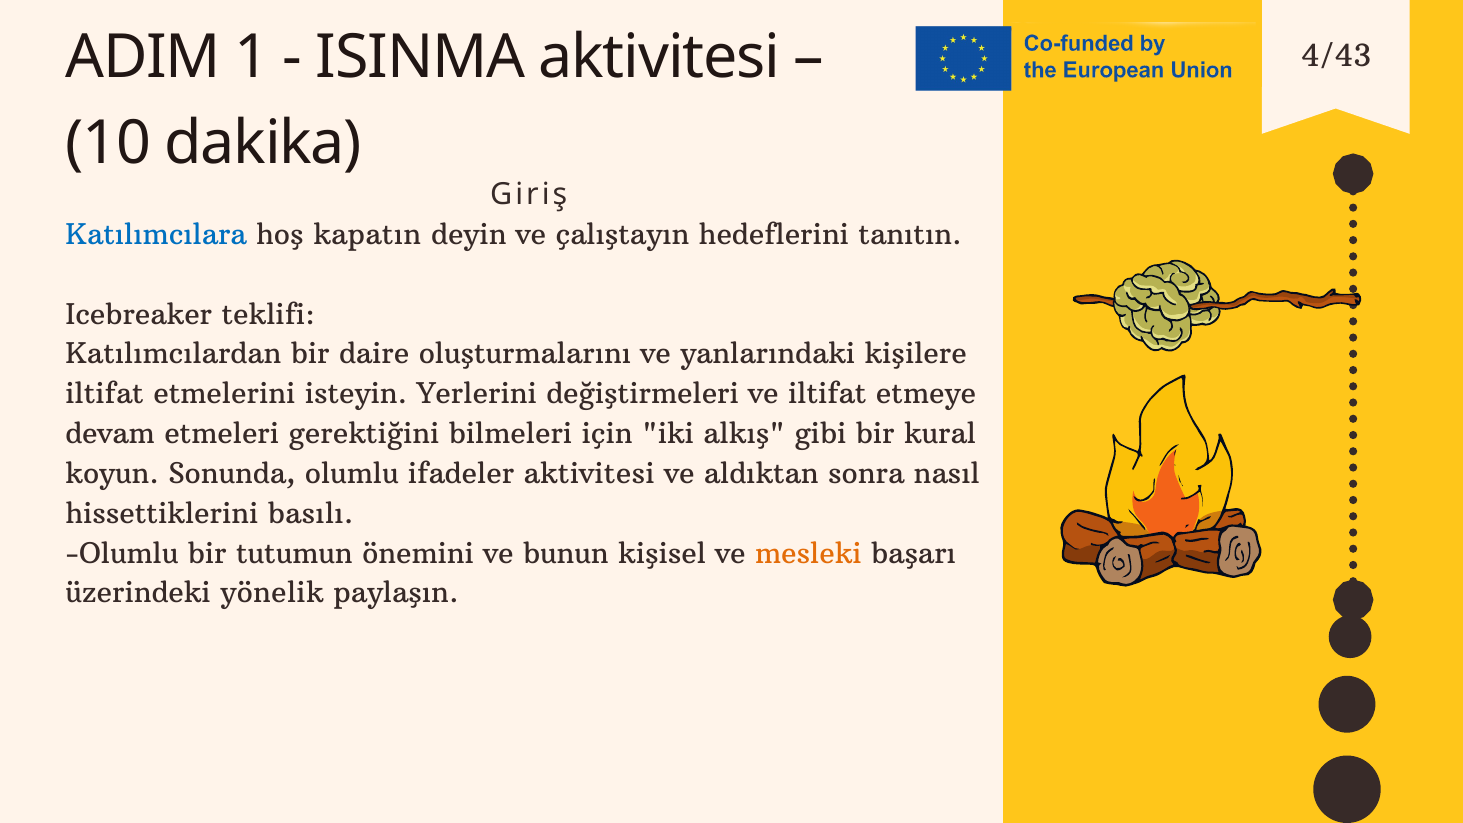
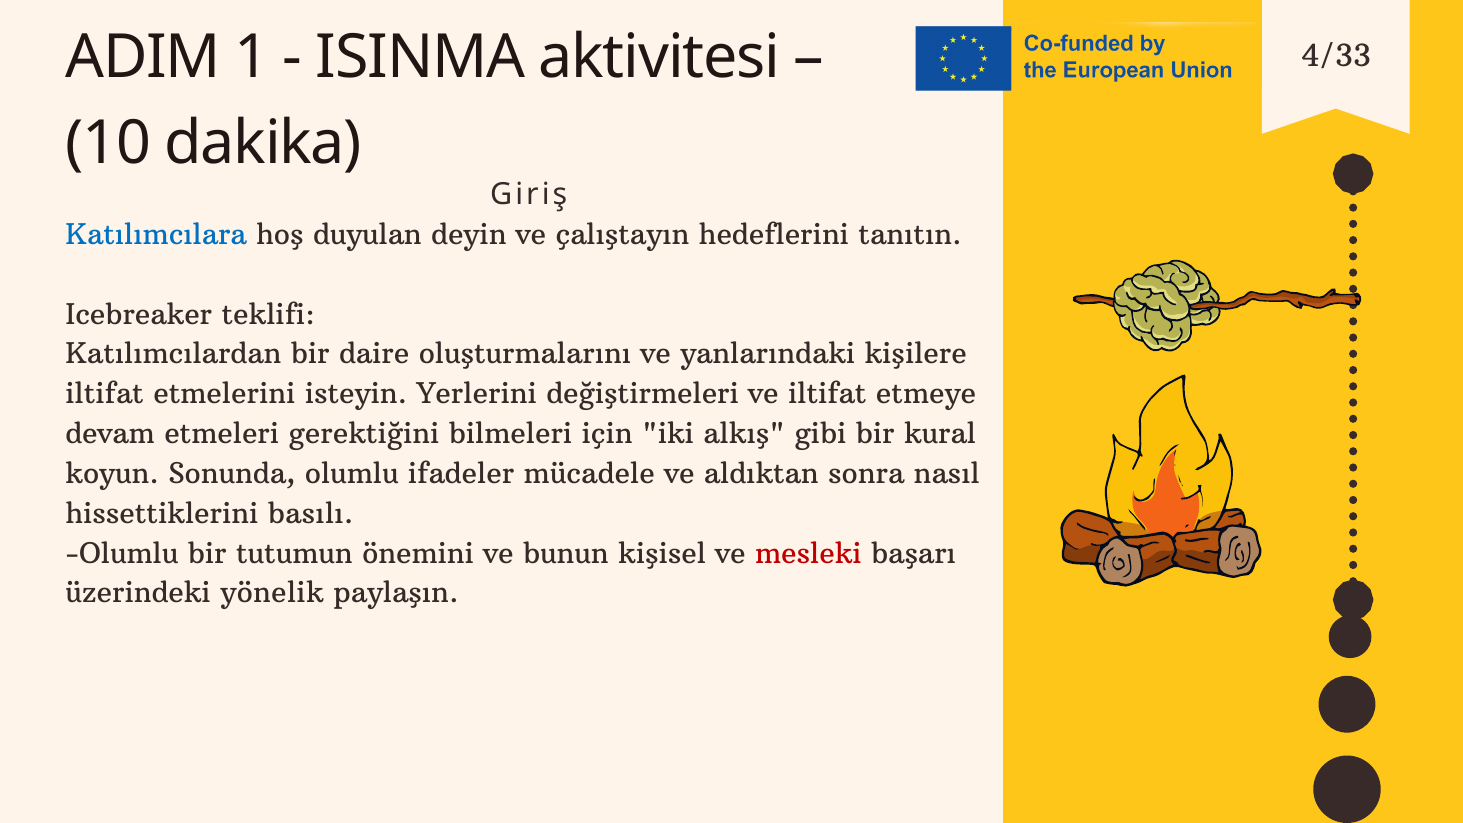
4/43: 4/43 -> 4/33
kapatın: kapatın -> duyulan
ifadeler aktivitesi: aktivitesi -> mücadele
mesleki colour: orange -> red
